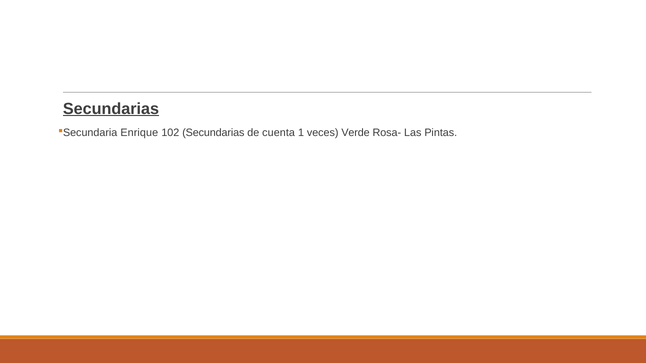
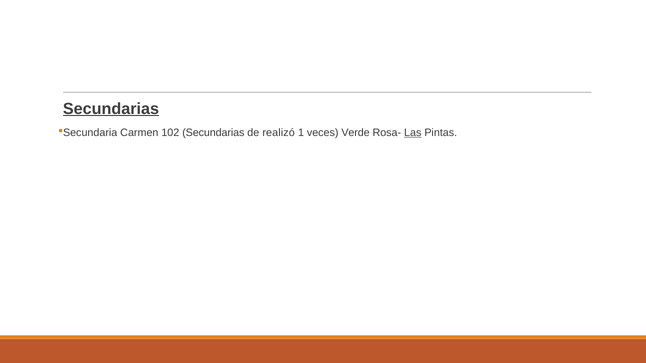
Enrique: Enrique -> Carmen
cuenta: cuenta -> realizó
Las underline: none -> present
